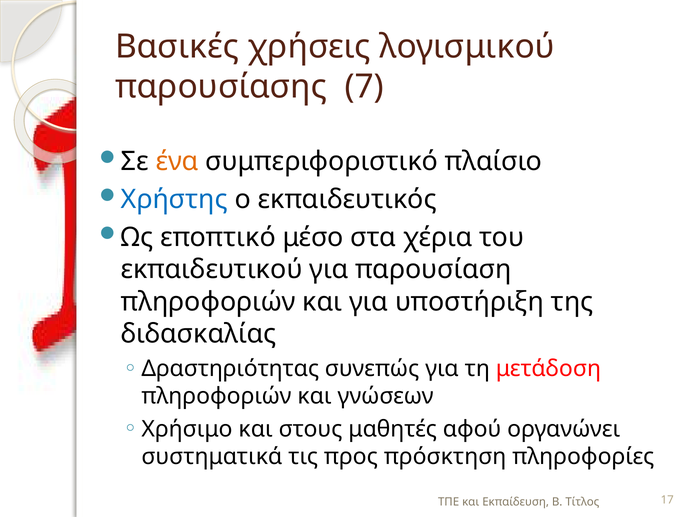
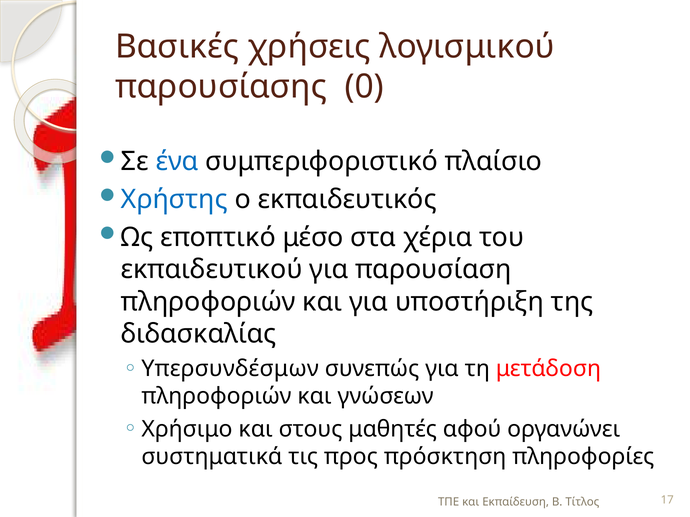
7: 7 -> 0
ένα colour: orange -> blue
Δραστηριότητας: Δραστηριότητας -> Υπερσυνδέσμων
